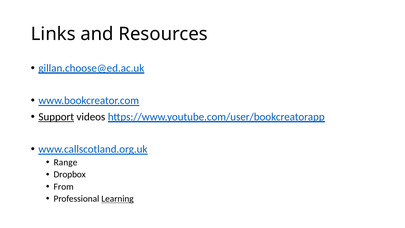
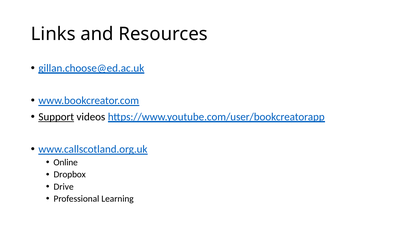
Range: Range -> Online
From: From -> Drive
Learning underline: present -> none
